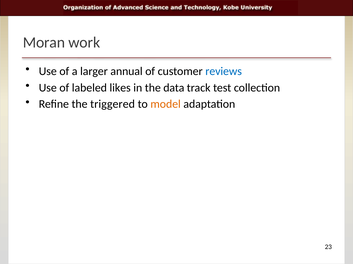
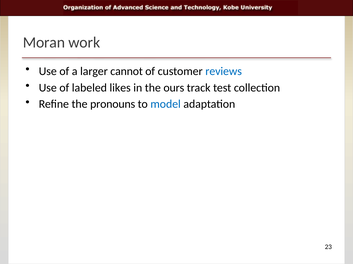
annual: annual -> cannot
data: data -> ours
triggered: triggered -> pronouns
model colour: orange -> blue
